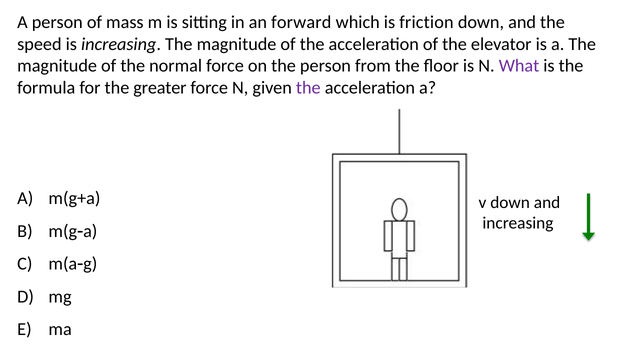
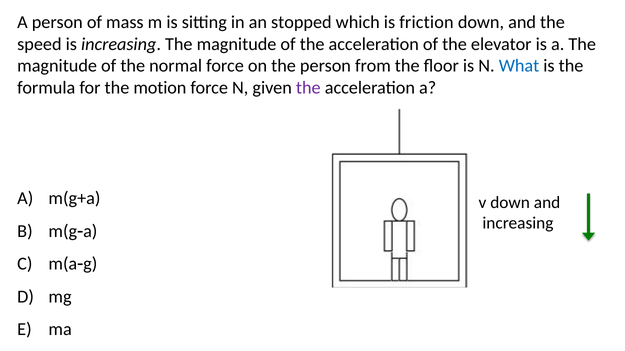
forward: forward -> stopped
What colour: purple -> blue
greater: greater -> motion
